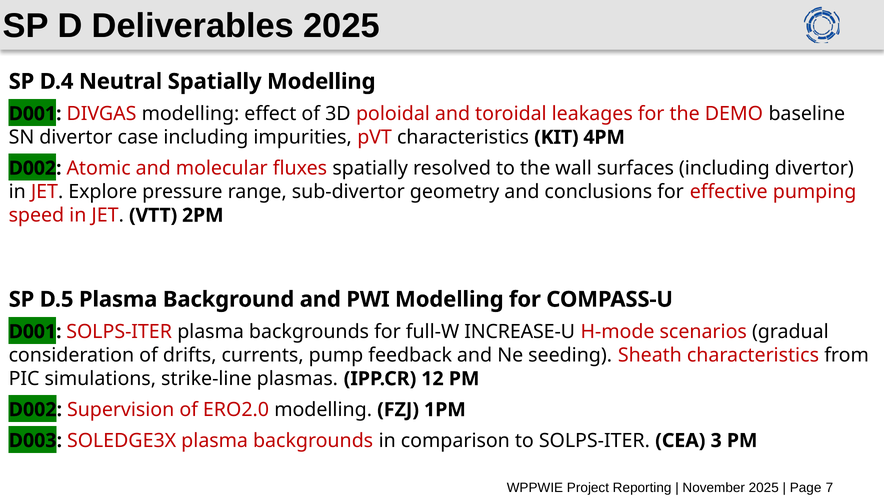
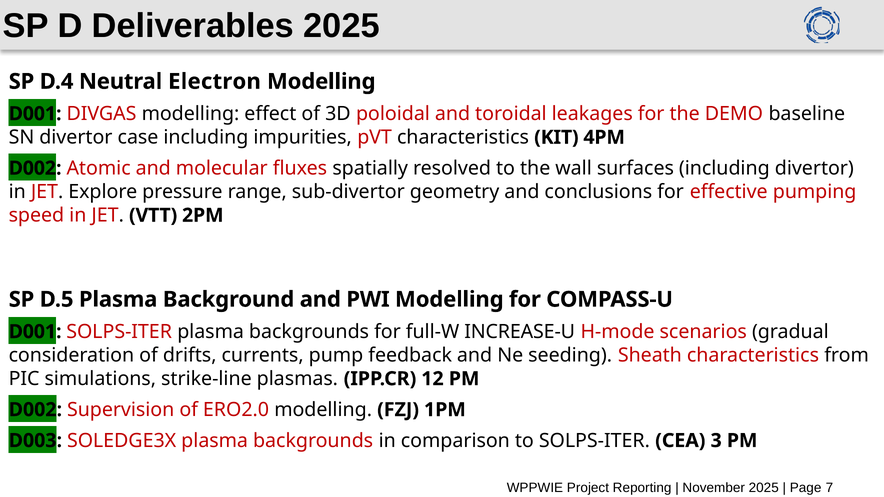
Neutral Spatially: Spatially -> Electron
